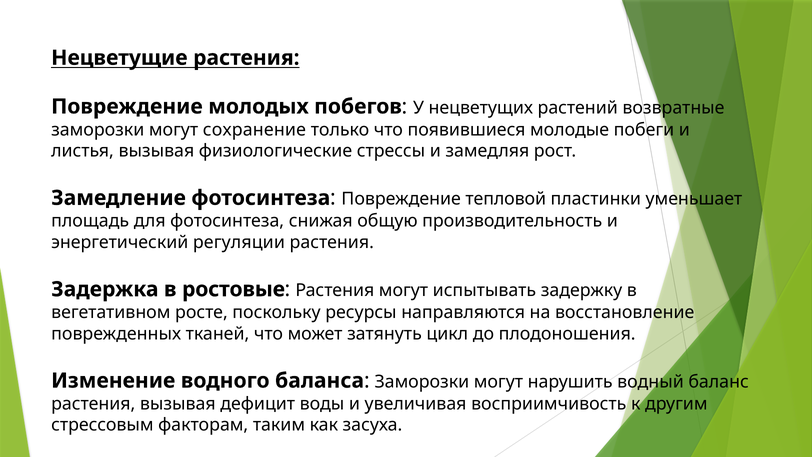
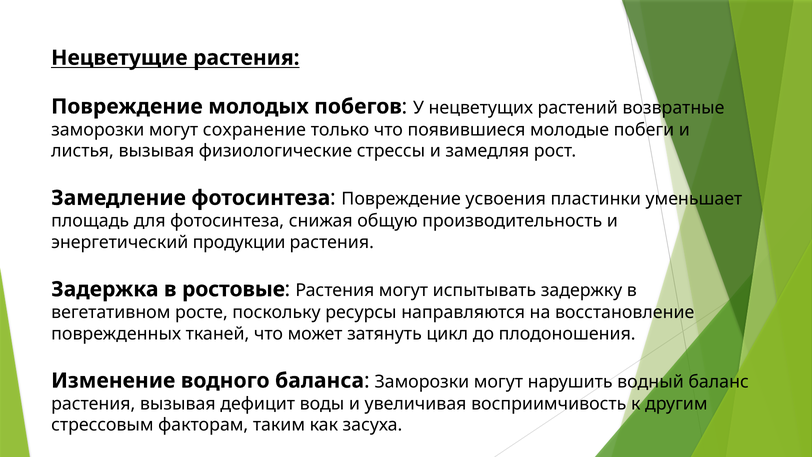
тепловой: тепловой -> усвоения
регуляции: регуляции -> продукции
